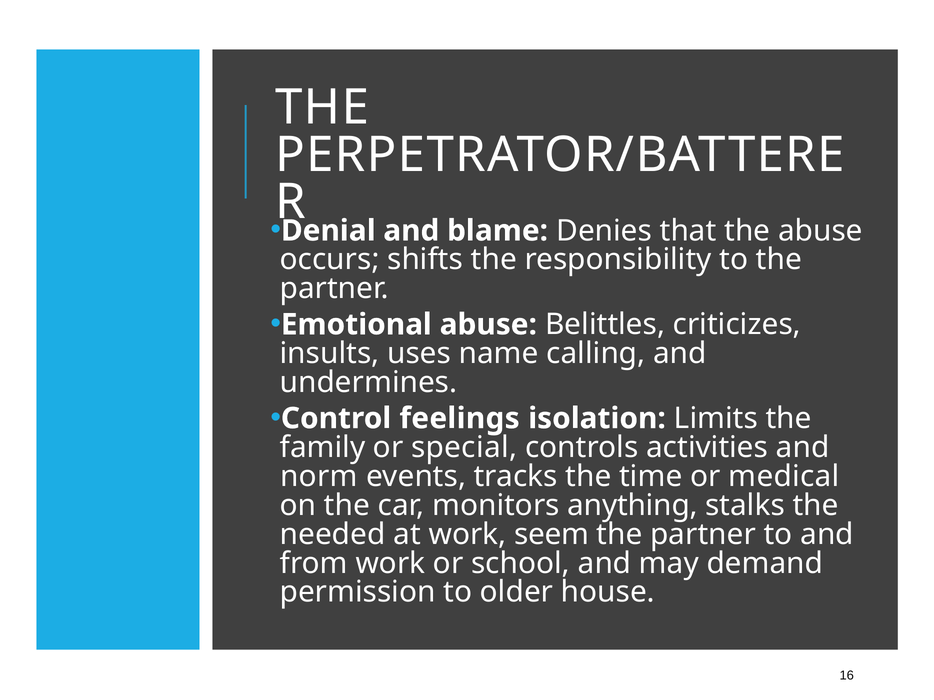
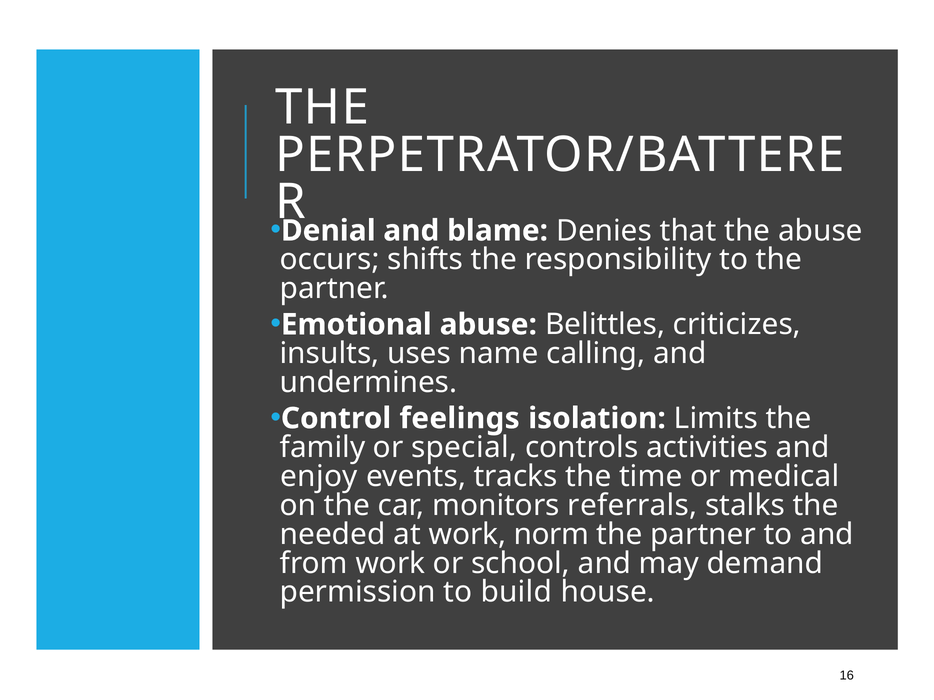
norm: norm -> enjoy
anything: anything -> referrals
seem: seem -> norm
older: older -> build
